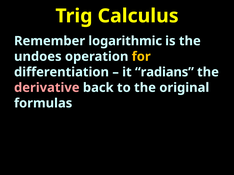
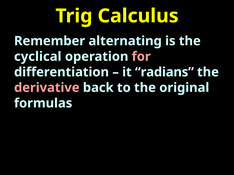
logarithmic: logarithmic -> alternating
undoes: undoes -> cyclical
for colour: yellow -> pink
